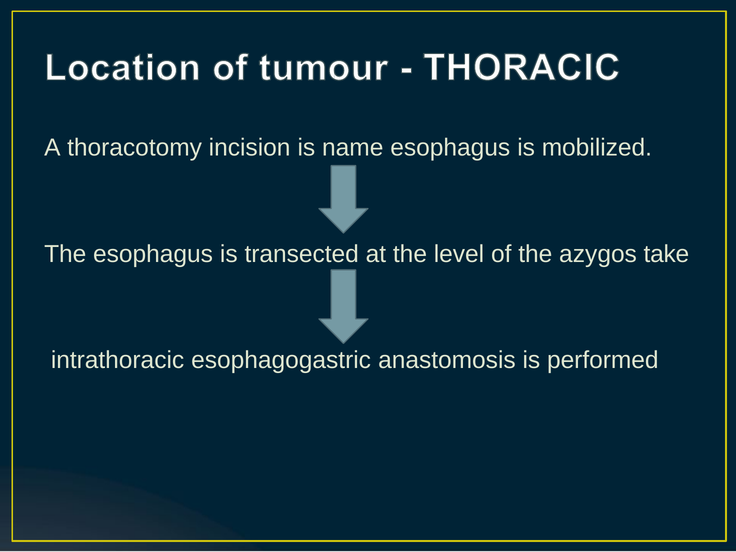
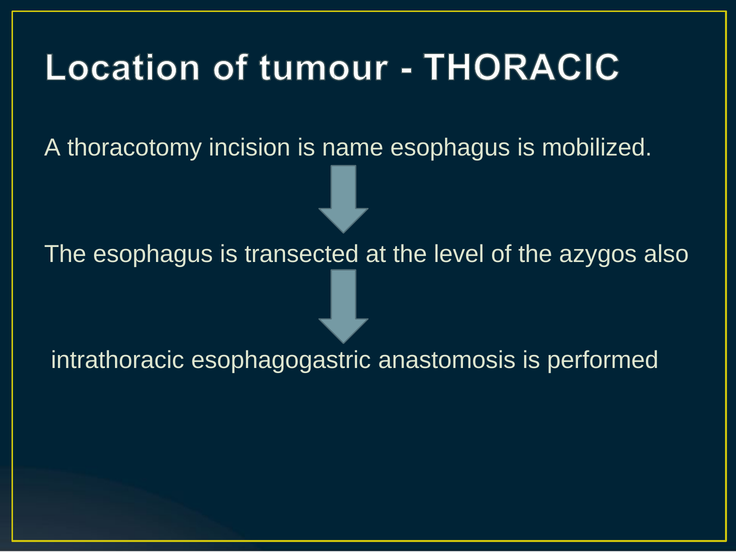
take: take -> also
